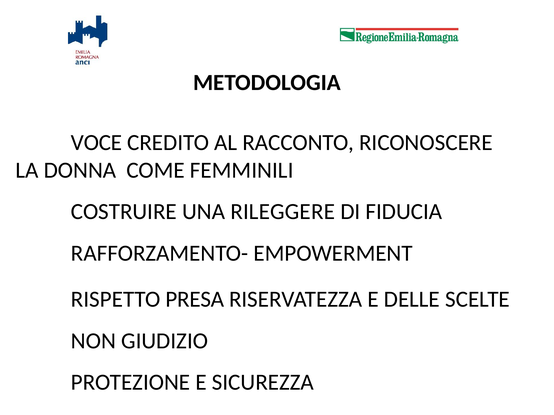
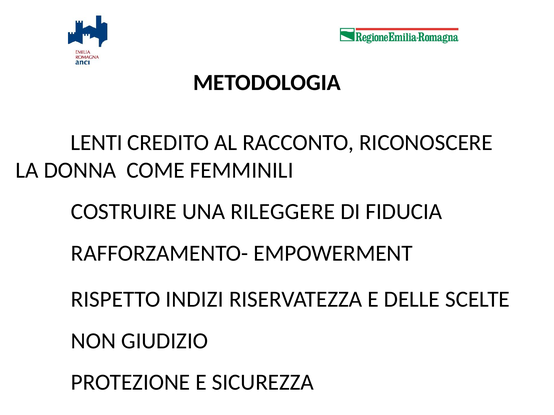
VOCE: VOCE -> LENTI
PRESA: PRESA -> INDIZI
